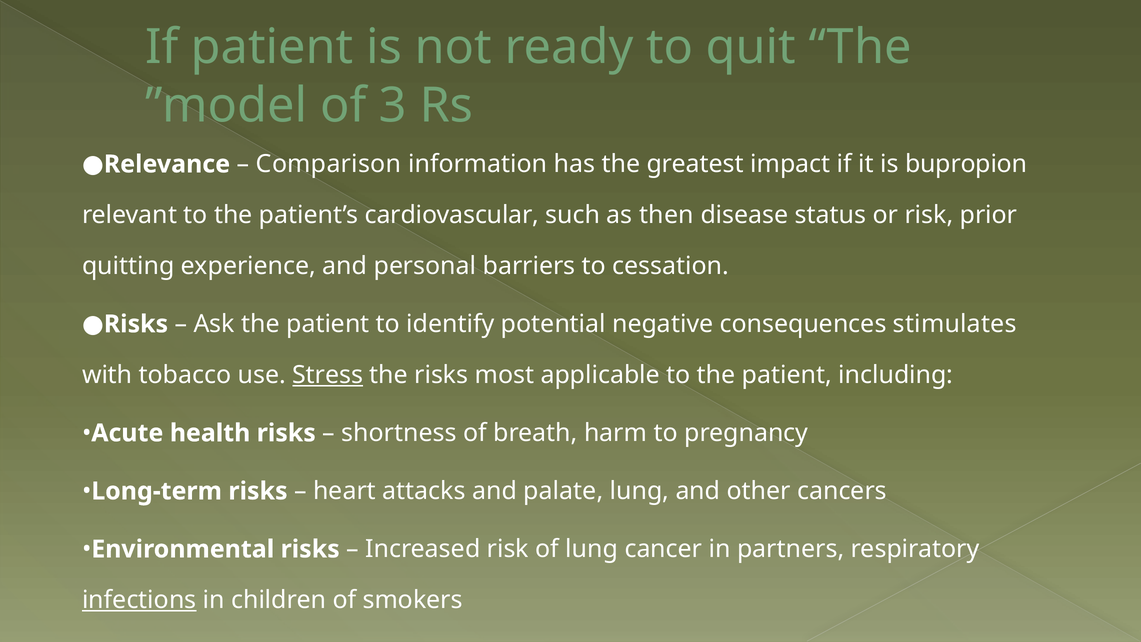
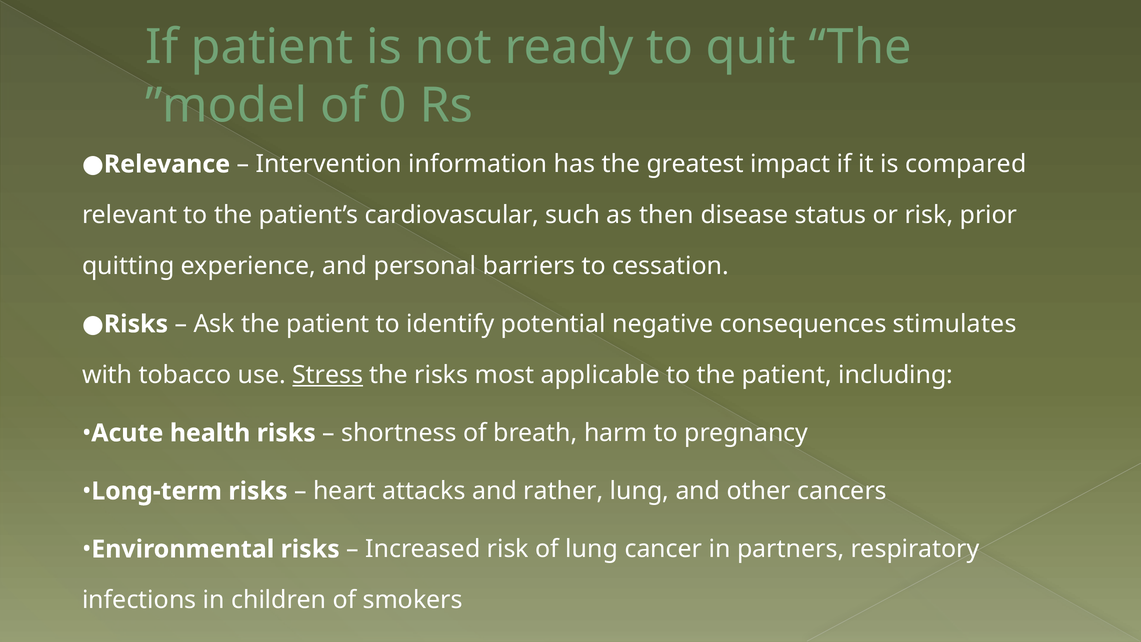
3: 3 -> 0
Comparison: Comparison -> Intervention
bupropion: bupropion -> compared
palate: palate -> rather
infections underline: present -> none
